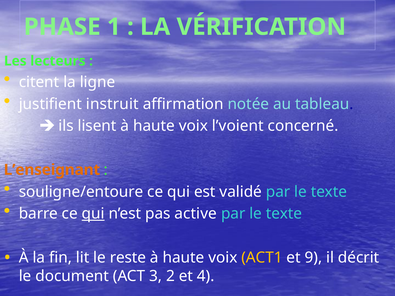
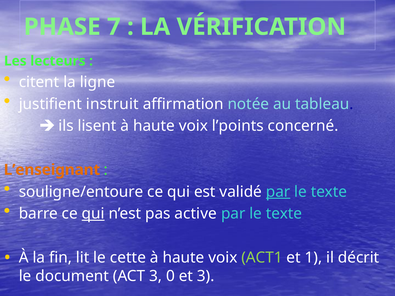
1: 1 -> 7
l’voient: l’voient -> l’points
par at (278, 192) underline: none -> present
reste: reste -> cette
ACT1 colour: yellow -> light green
9: 9 -> 1
2: 2 -> 0
et 4: 4 -> 3
